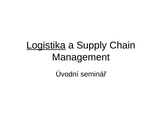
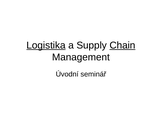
Chain underline: none -> present
